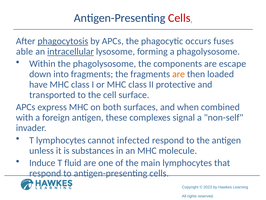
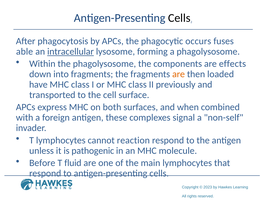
Cells at (179, 18) colour: red -> black
phagocytosis underline: present -> none
escape: escape -> effects
protective: protective -> previously
infected: infected -> reaction
substances: substances -> pathogenic
Induce: Induce -> Before
